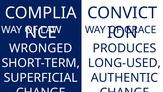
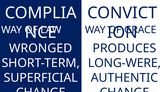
LONG-USED: LONG-USED -> LONG-WERE
